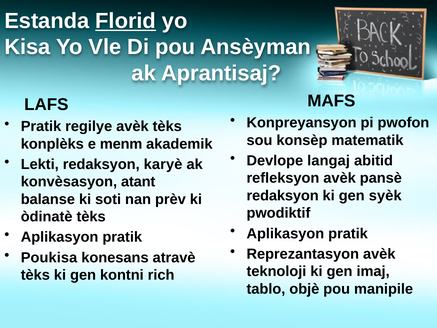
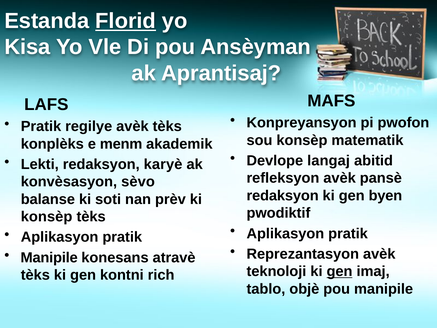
atant: atant -> sèvo
syèk: syèk -> byen
òdinatè at (47, 217): òdinatè -> konsèp
Poukisa at (49, 257): Poukisa -> Manipile
gen at (340, 271) underline: none -> present
